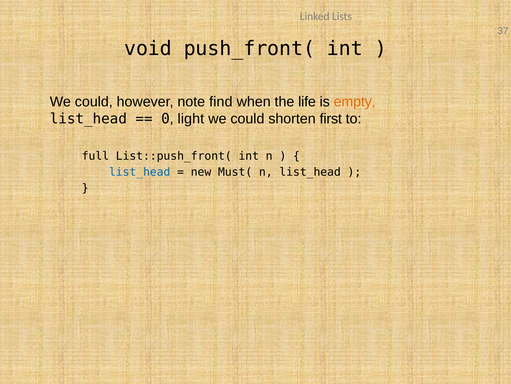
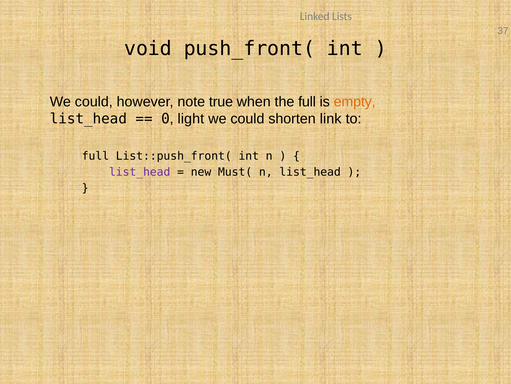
find: find -> true
the life: life -> full
first: first -> link
list_head at (140, 172) colour: blue -> purple
